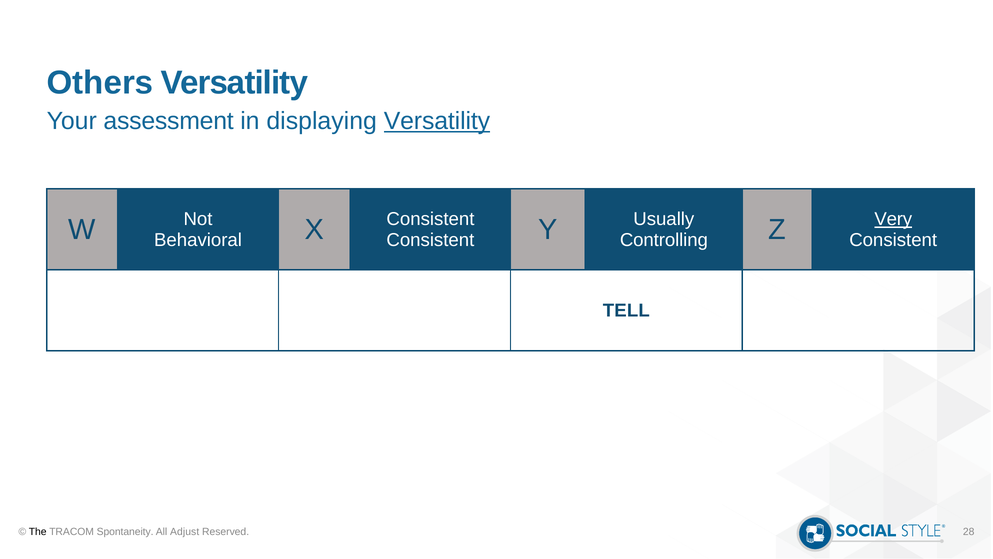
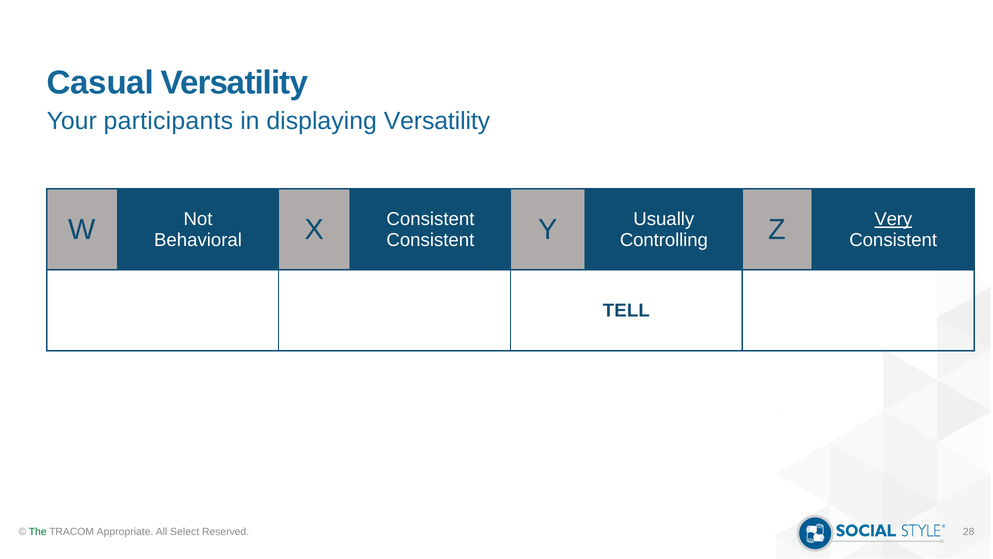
Others at (100, 83): Others -> Casual
assessment: assessment -> participants
Versatility at (437, 121) underline: present -> none
The colour: black -> green
Spontaneity: Spontaneity -> Appropriate
Adjust: Adjust -> Select
